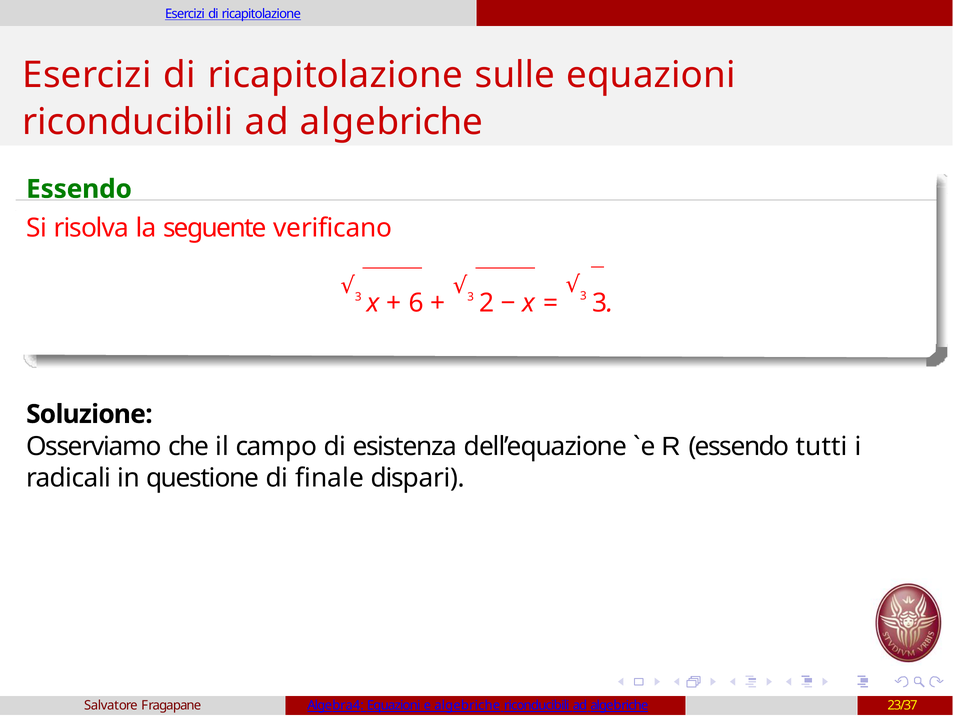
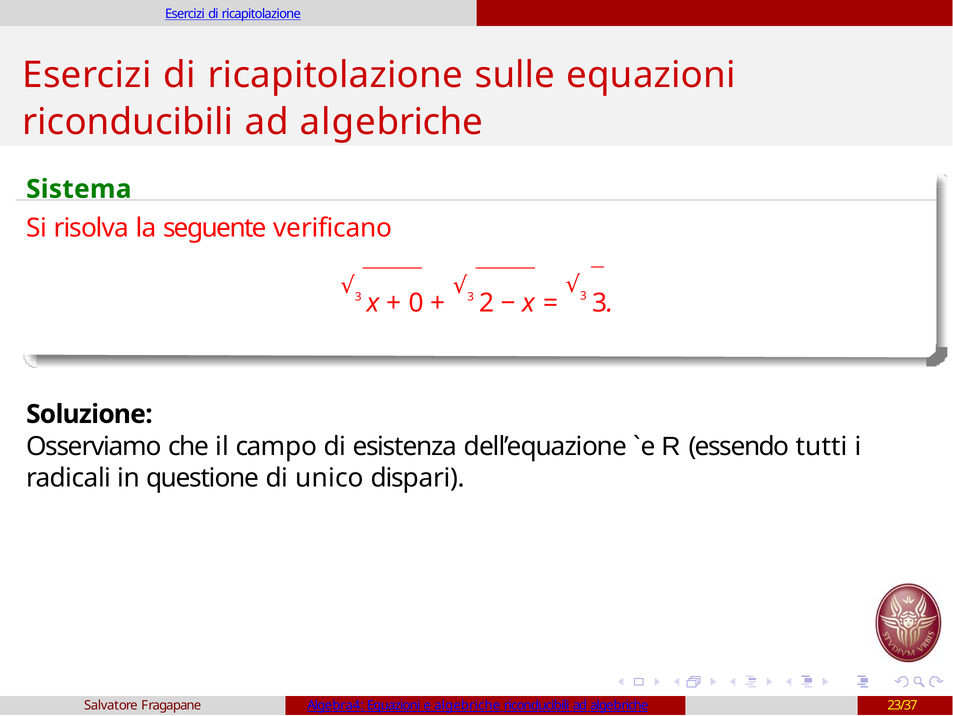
Essendo at (79, 189): Essendo -> Sistema
6: 6 -> 0
finale: finale -> unico
